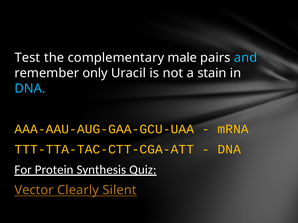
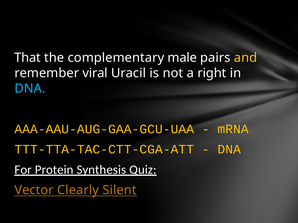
Test: Test -> That
and colour: light blue -> yellow
only: only -> viral
stain: stain -> right
